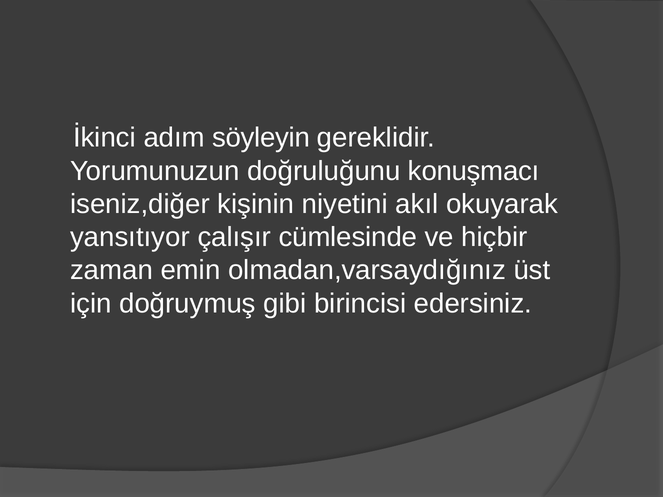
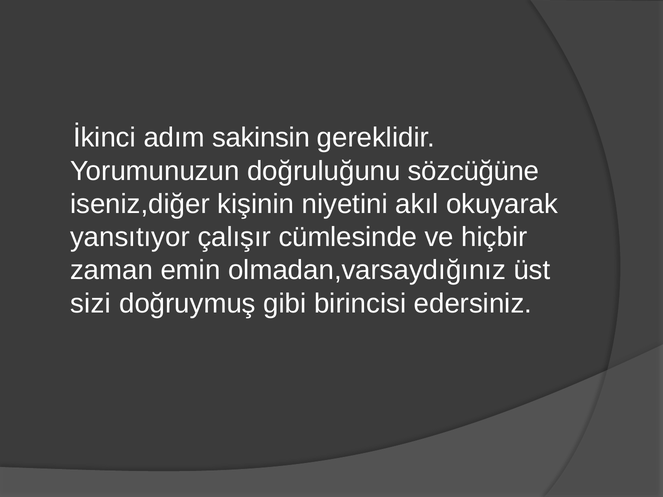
söyleyin: söyleyin -> sakinsin
konuşmacı: konuşmacı -> sözcüğüne
için: için -> sizi
